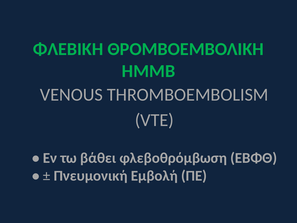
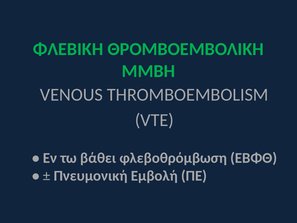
ΗΜΜΒ: ΗΜΜΒ -> ΜΜΒΗ
